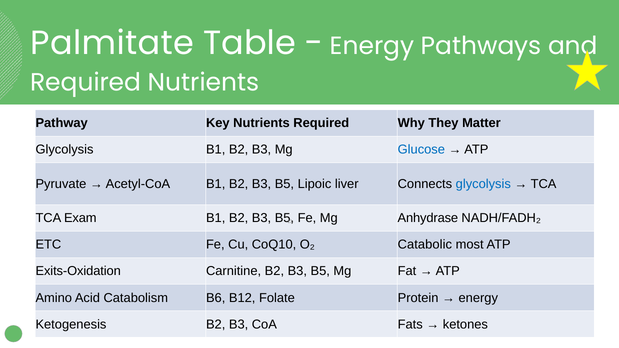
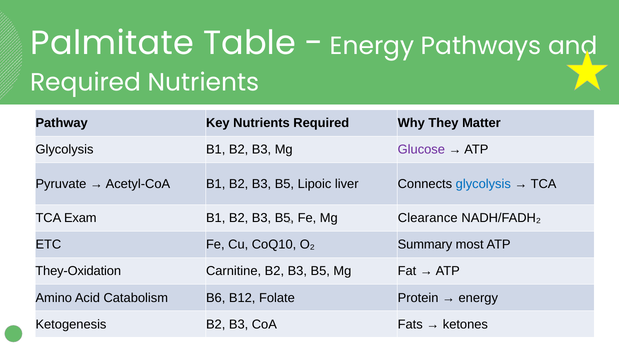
Glucose colour: blue -> purple
Anhydrase: Anhydrase -> Clearance
Catabolic: Catabolic -> Summary
Exits-Oxidation: Exits-Oxidation -> They-Oxidation
